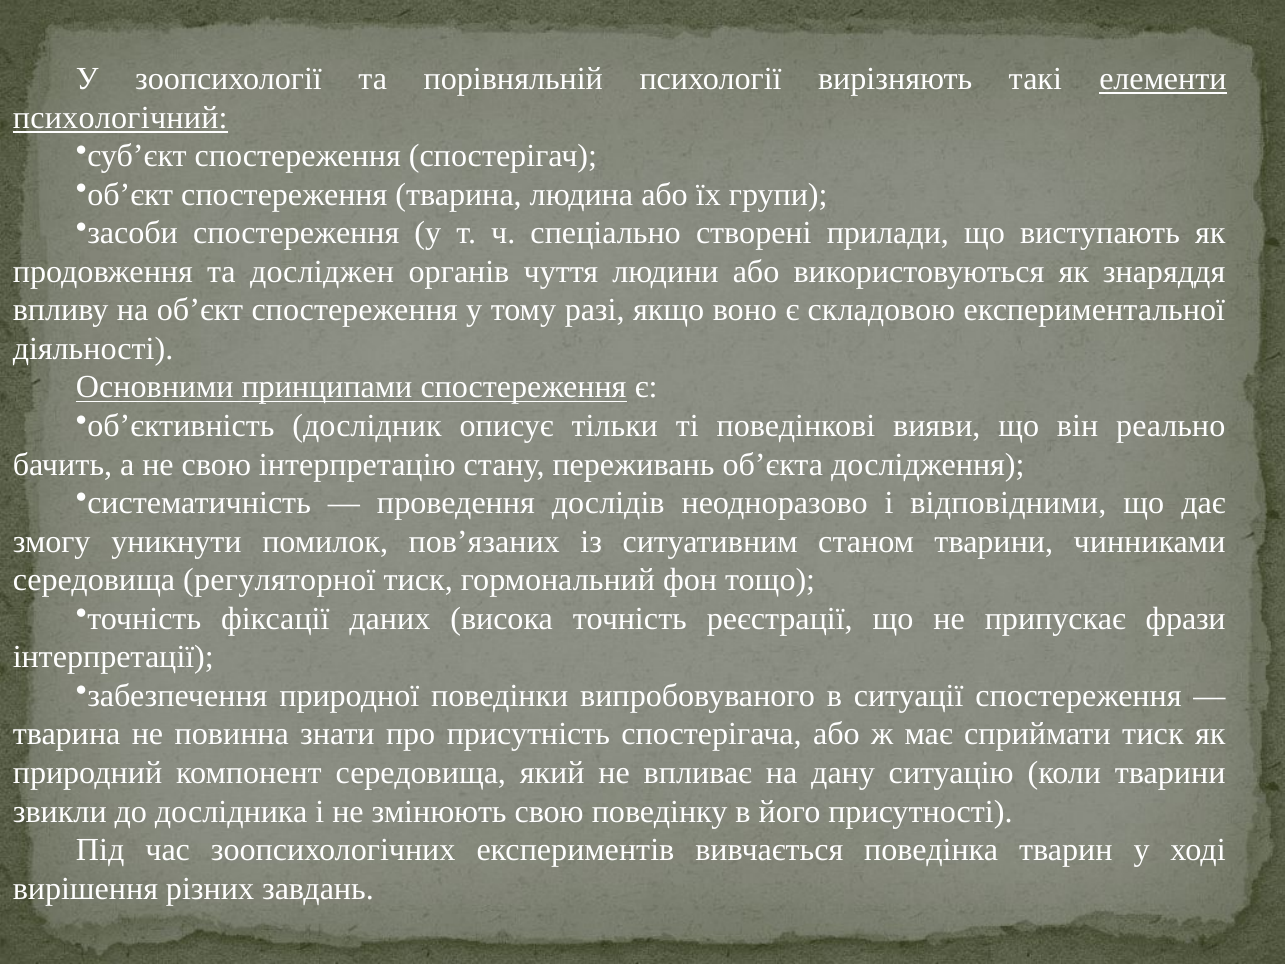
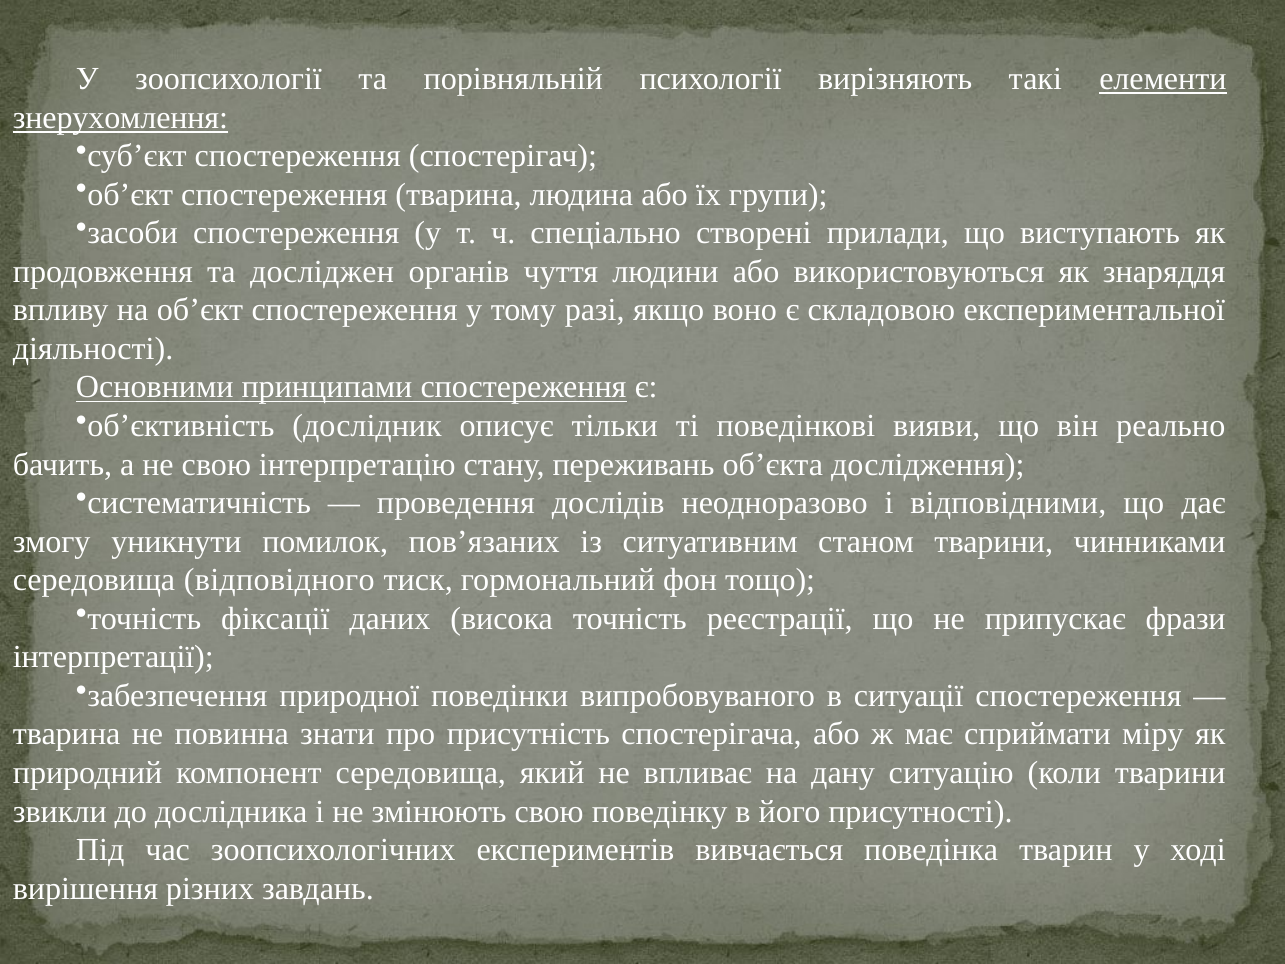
психологічний: психологічний -> знерухомлення
регуляторної: регуляторної -> відповідного
сприймати тиск: тиск -> міру
